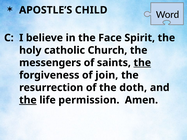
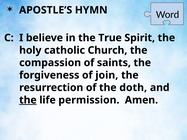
CHILD: CHILD -> HYMN
Face: Face -> True
messengers: messengers -> compassion
the at (142, 63) underline: present -> none
